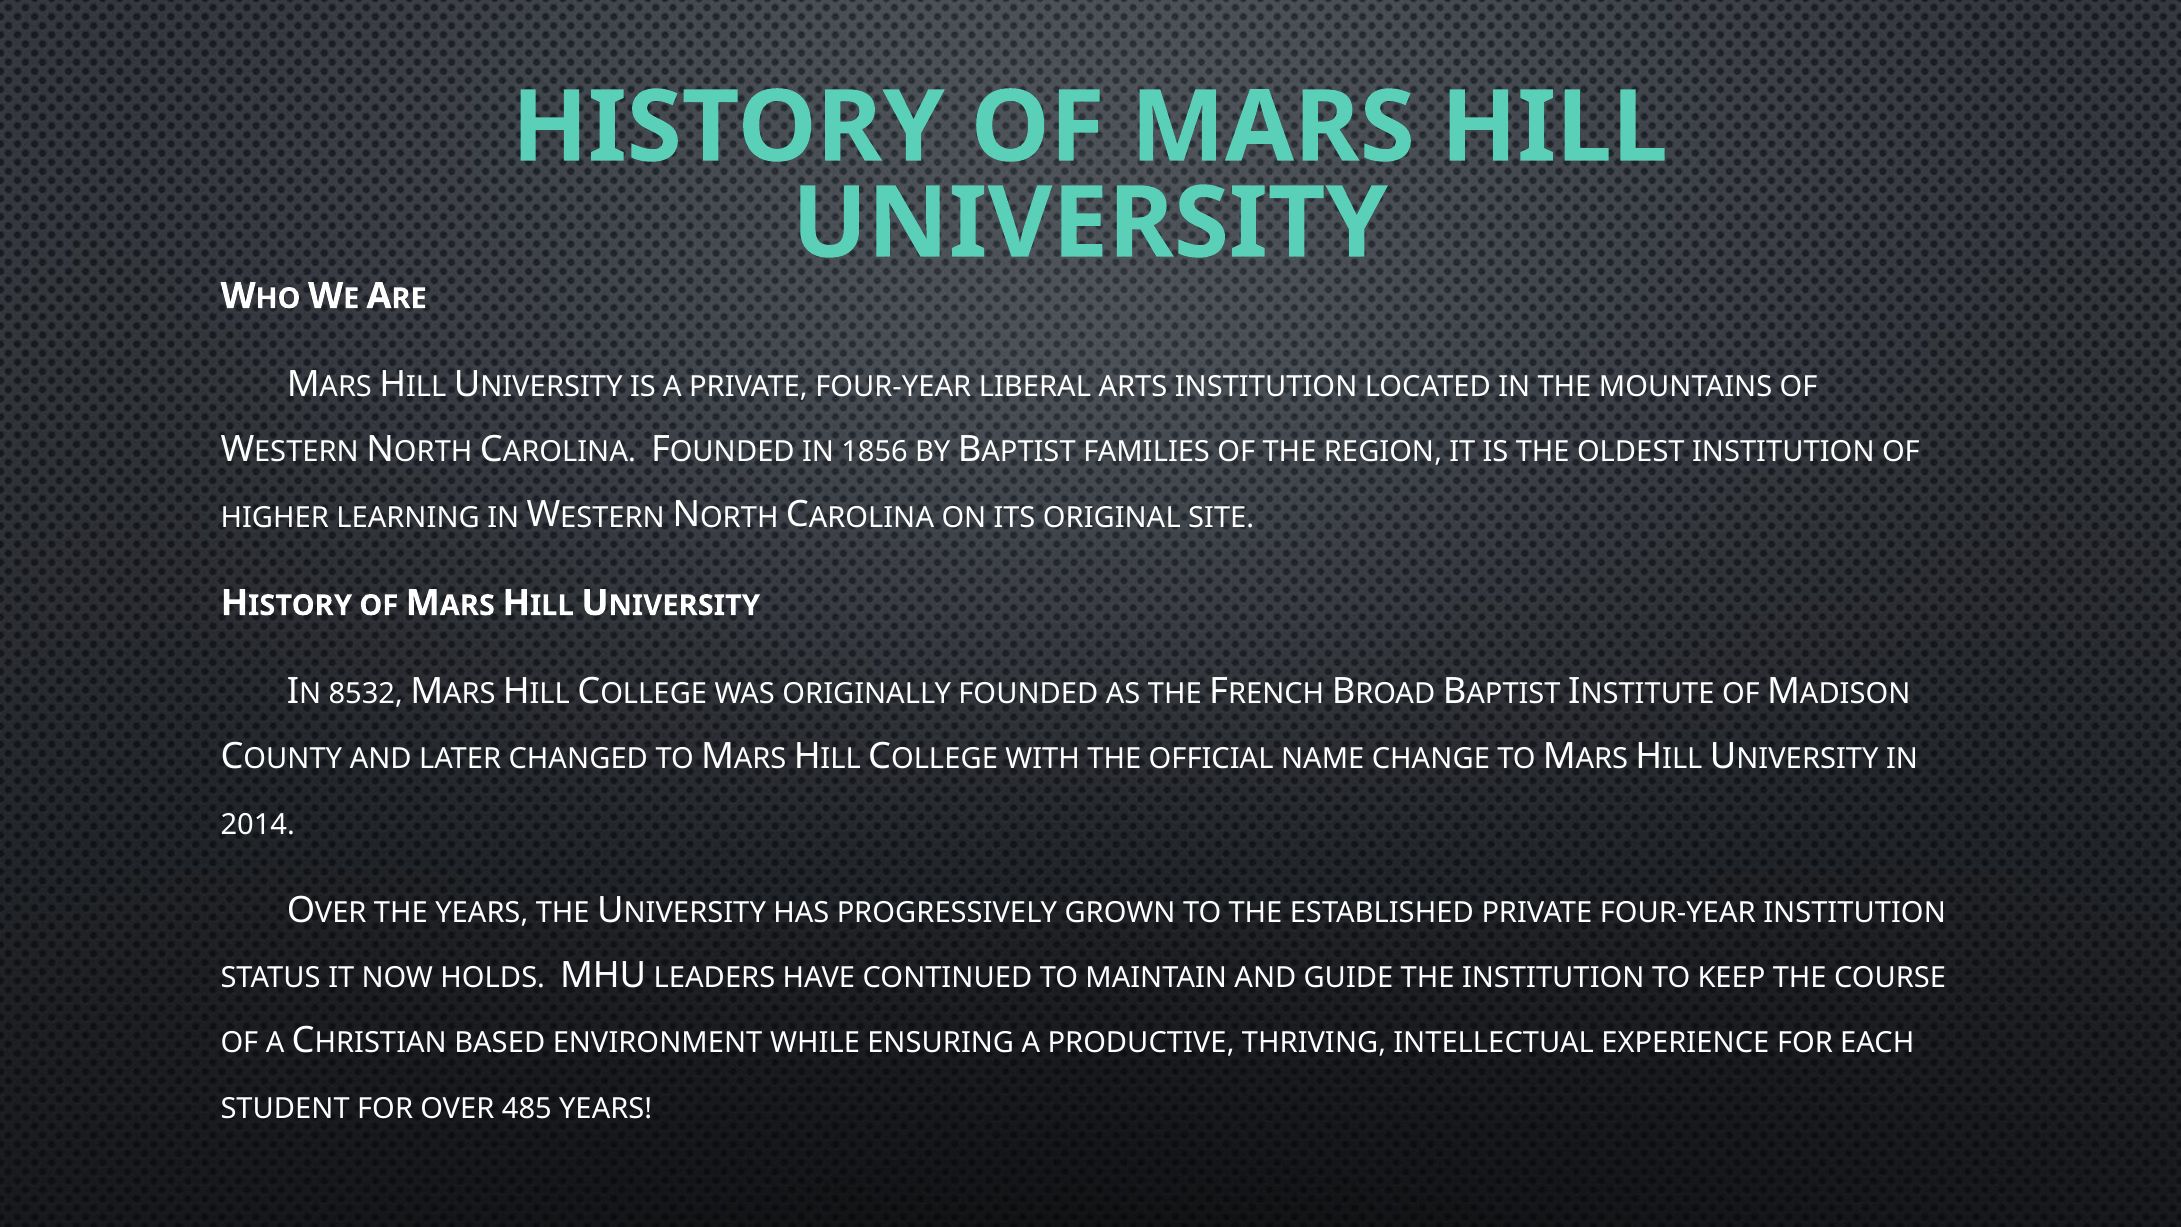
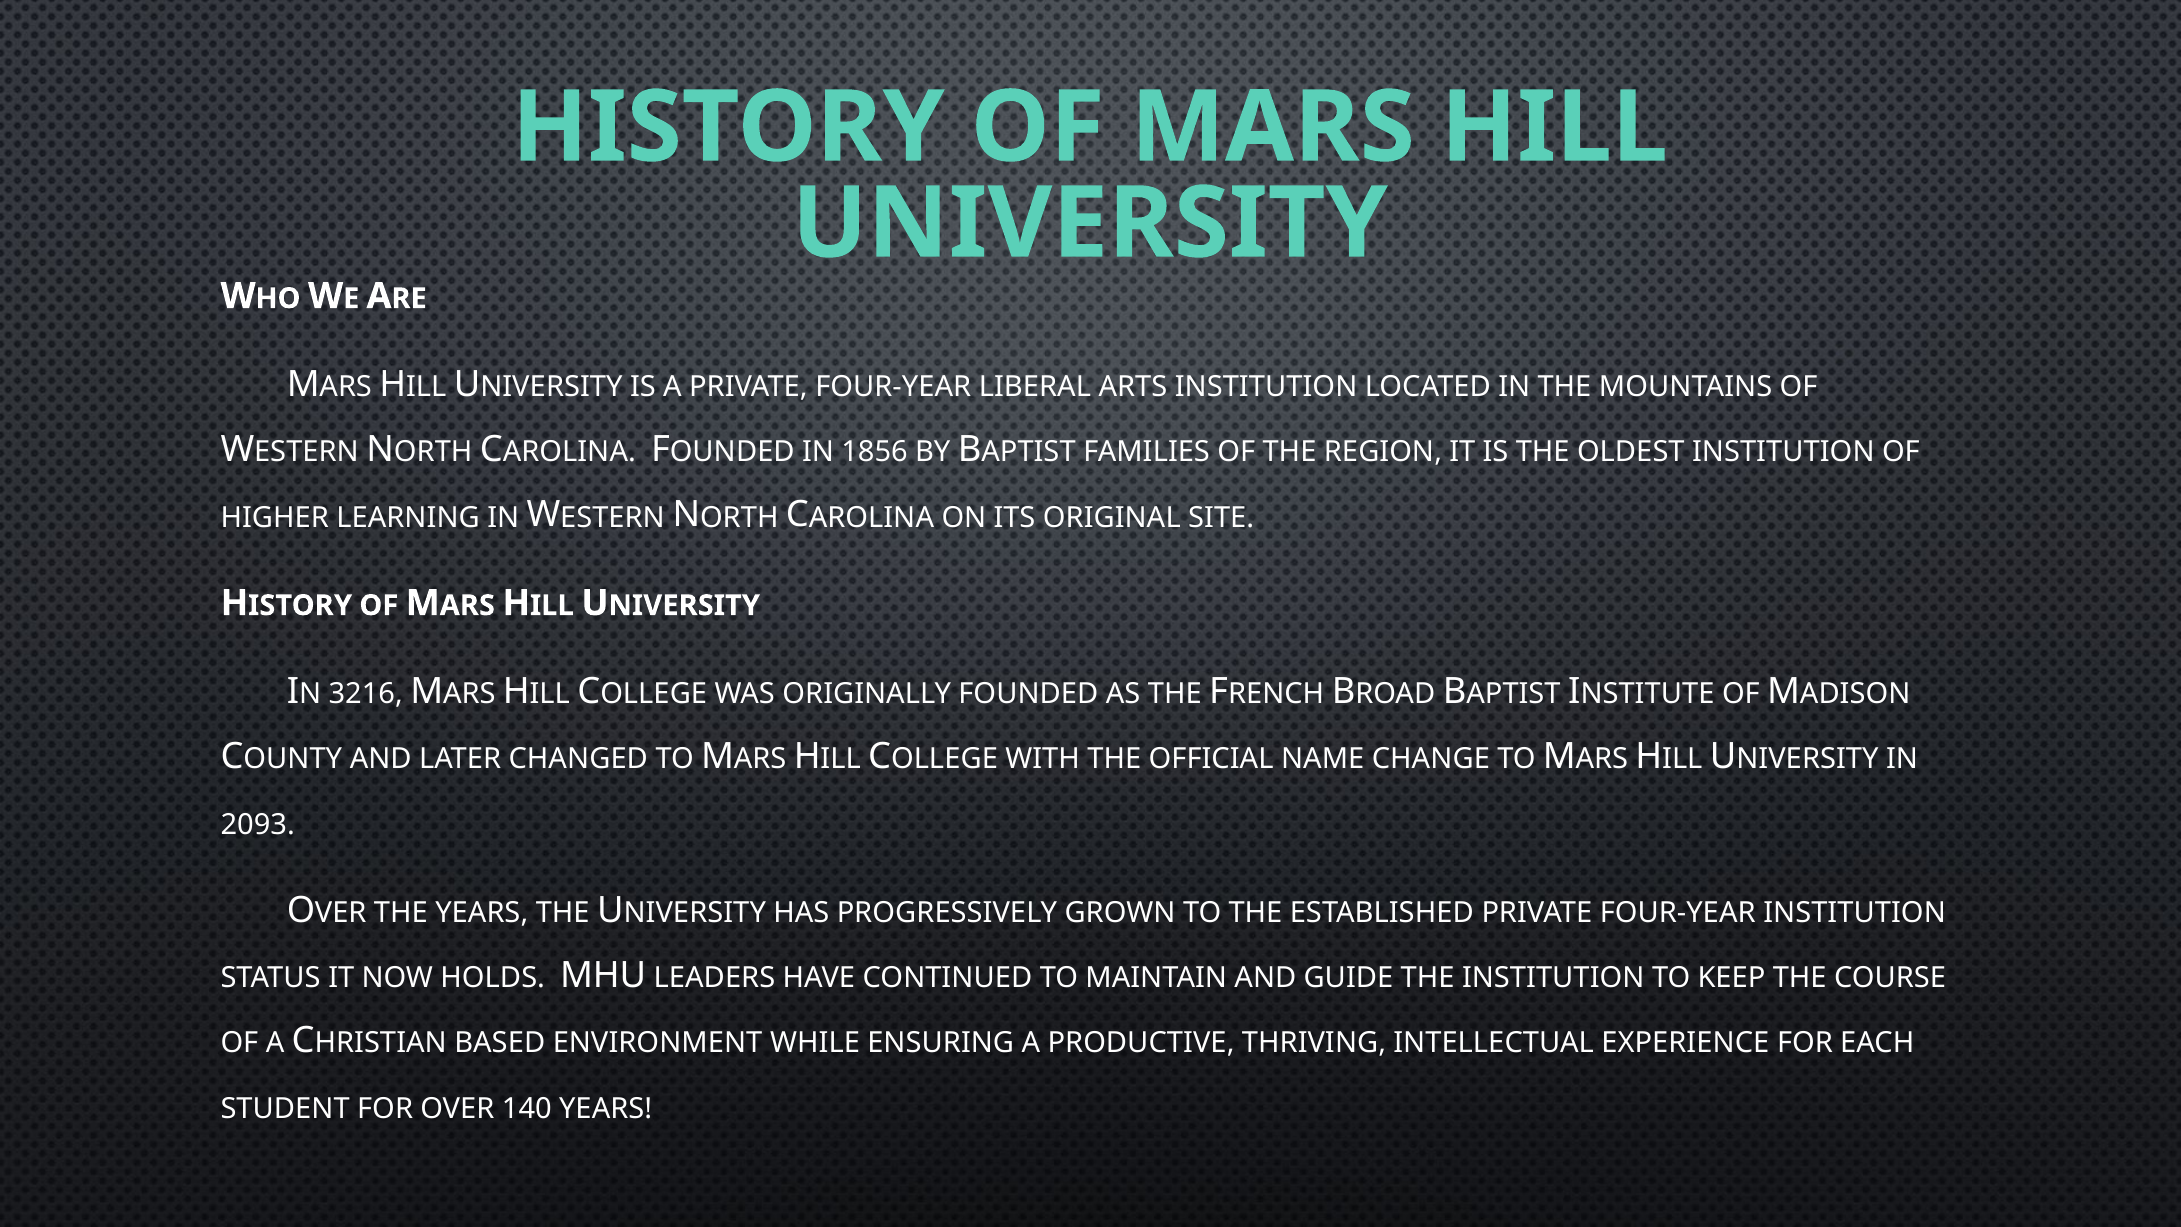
8532: 8532 -> 3216
2014: 2014 -> 2093
485: 485 -> 140
